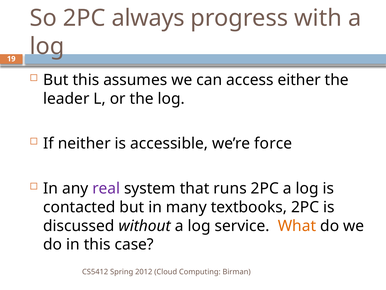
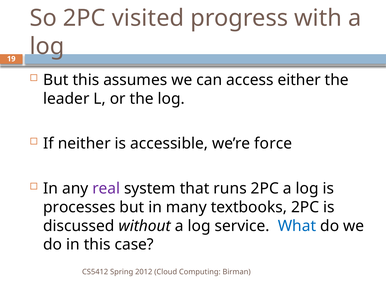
always: always -> visited
contacted: contacted -> processes
What colour: orange -> blue
